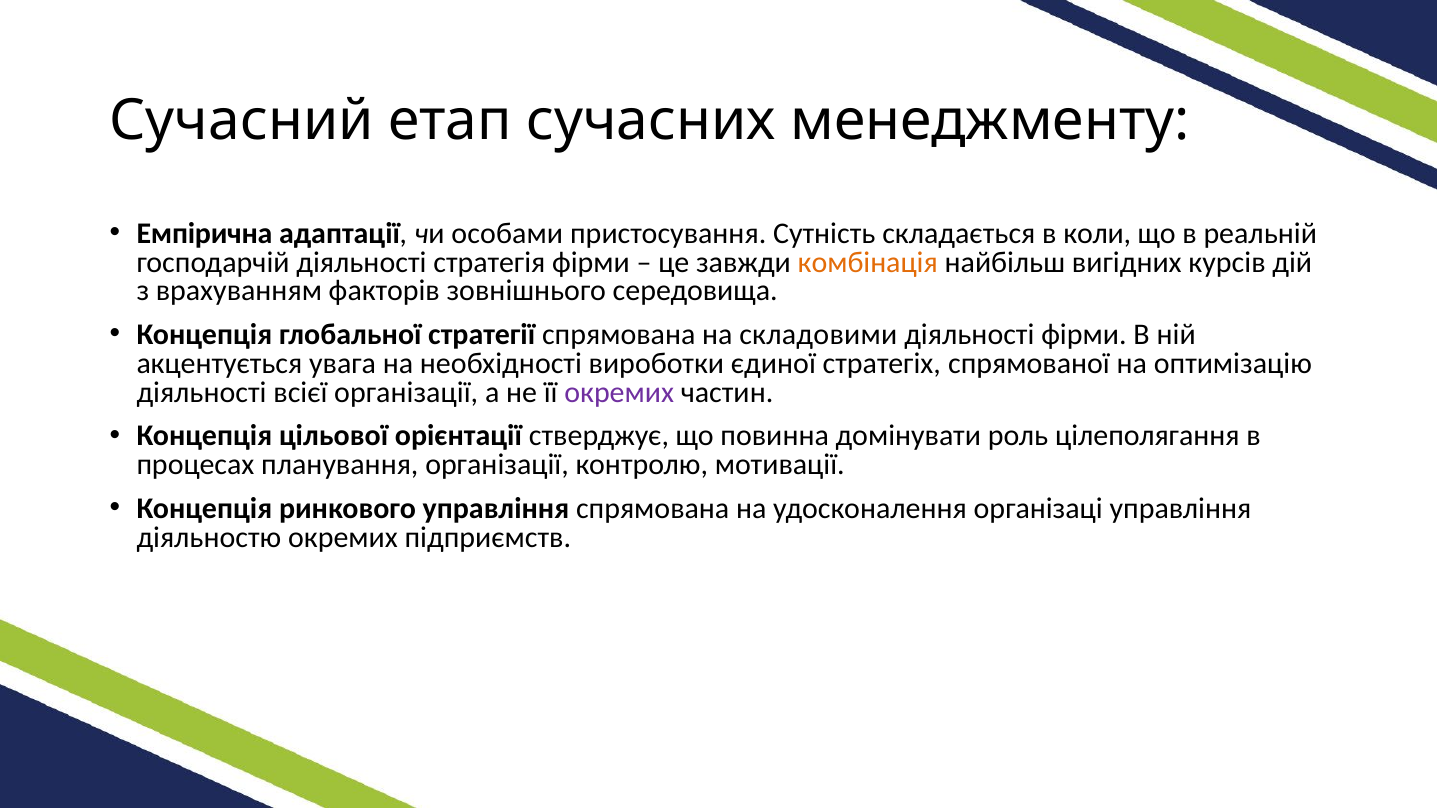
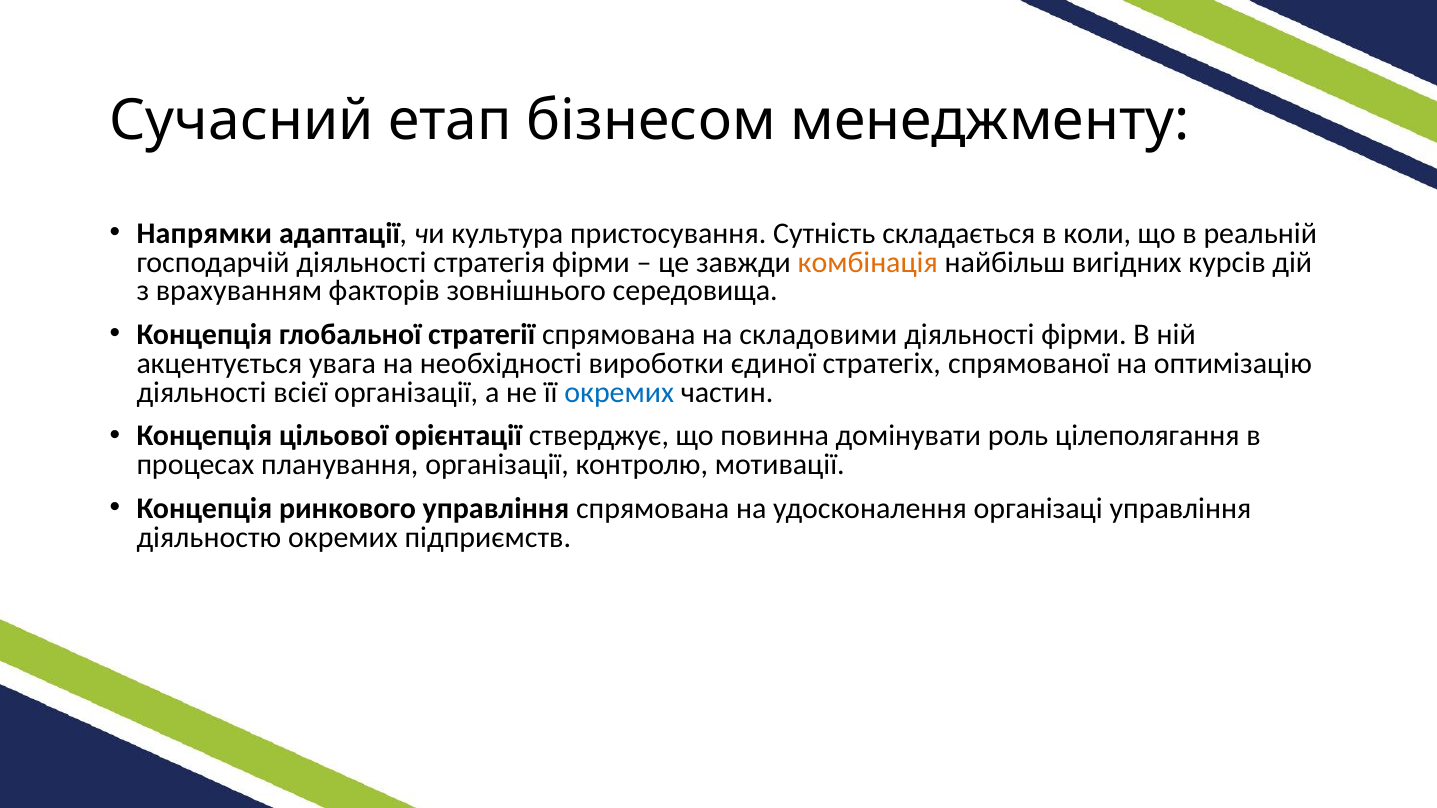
сучасних: сучасних -> бізнесом
Емпірична: Емпірична -> Напрямки
особами: особами -> культура
окремих at (619, 392) colour: purple -> blue
